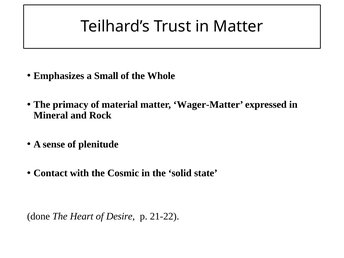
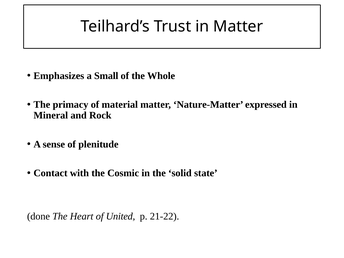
Wager-Matter: Wager-Matter -> Nature-Matter
Desire: Desire -> United
